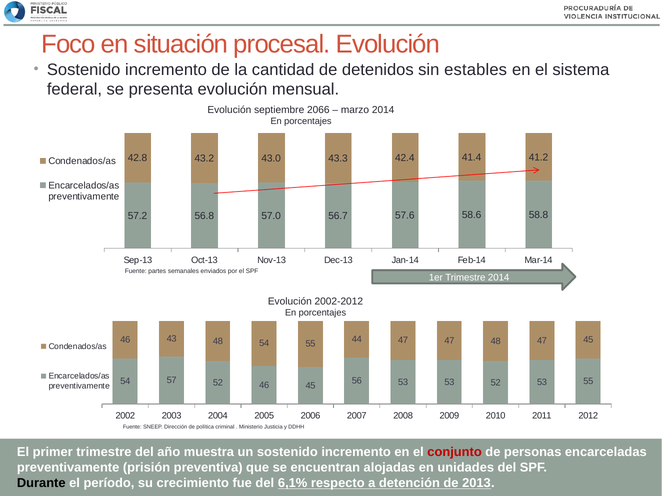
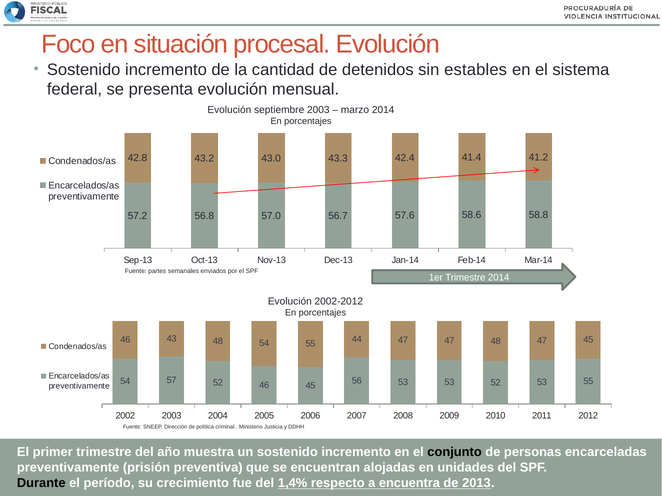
septiembre 2066: 2066 -> 2003
conjunto colour: red -> black
6,1%: 6,1% -> 1,4%
detención: detención -> encuentra
